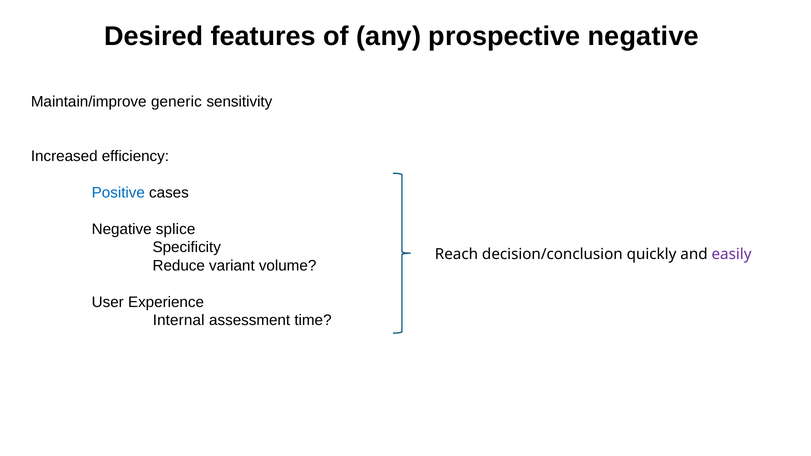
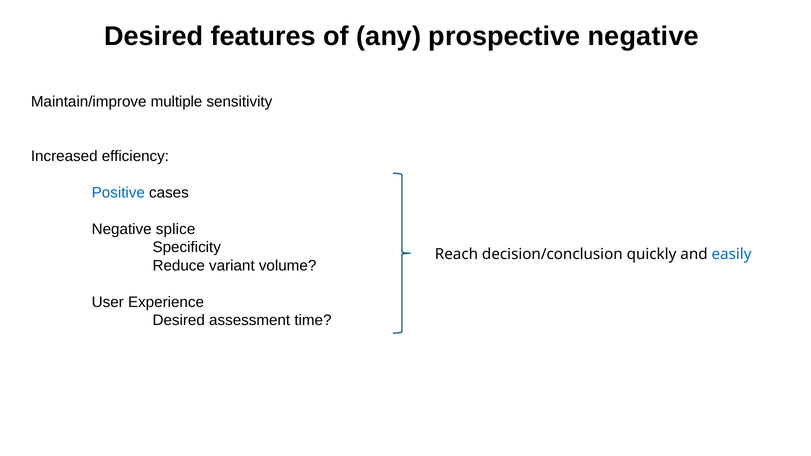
generic: generic -> multiple
easily colour: purple -> blue
Internal at (179, 321): Internal -> Desired
